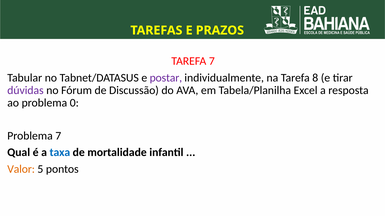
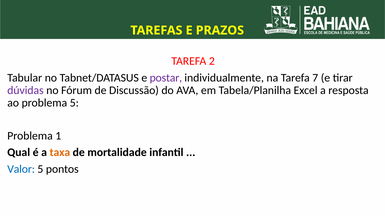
TAREFA 7: 7 -> 2
8: 8 -> 7
problema 0: 0 -> 5
Problema 7: 7 -> 1
taxa colour: blue -> orange
Valor colour: orange -> blue
